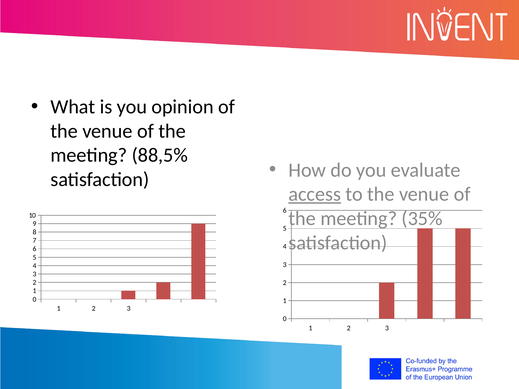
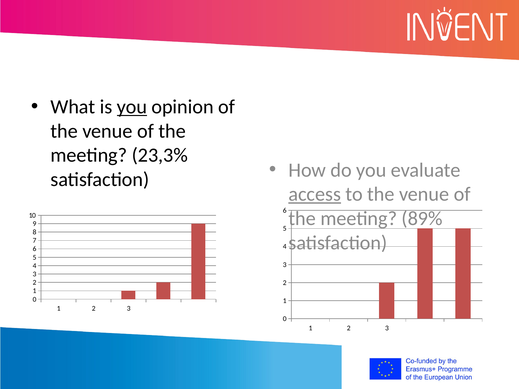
you at (132, 107) underline: none -> present
88,5%: 88,5% -> 23,3%
35%: 35% -> 89%
